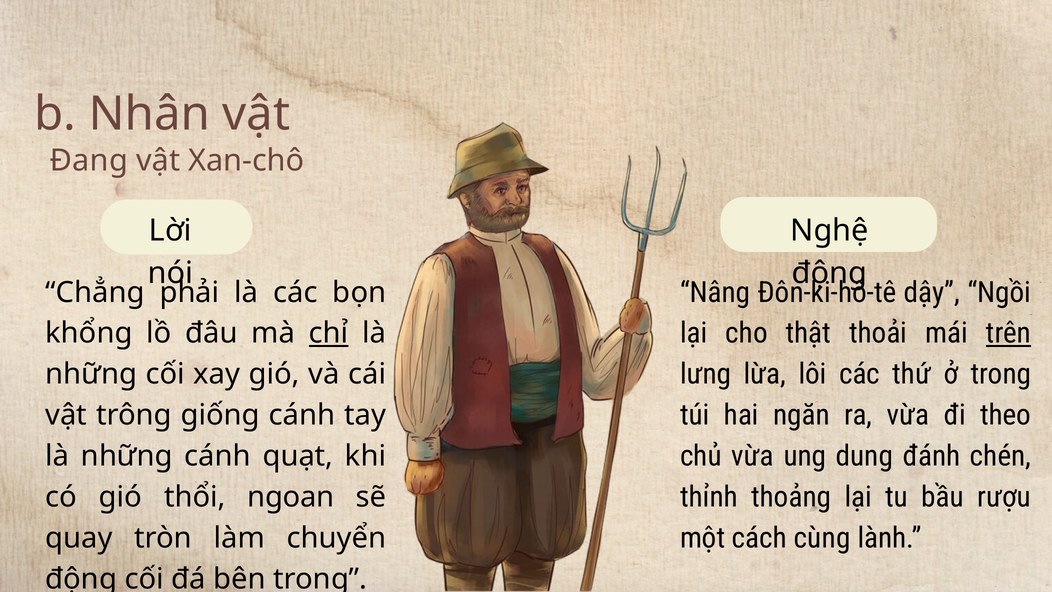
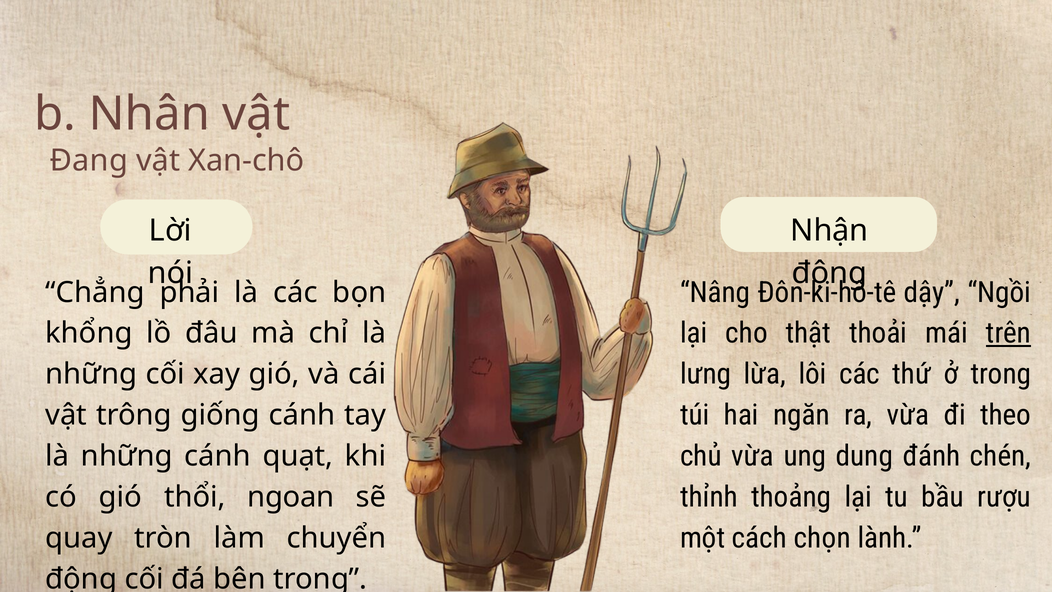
Nghệ: Nghệ -> Nhận
chỉ underline: present -> none
cùng: cùng -> chọn
